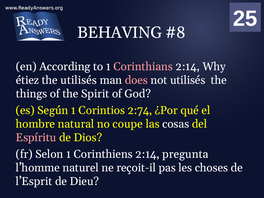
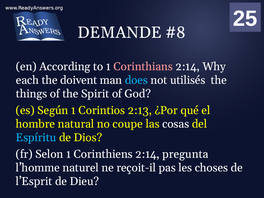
BEHAVING: BEHAVING -> DEMANDE
étiez: étiez -> each
the utilisés: utilisés -> doivent
does colour: pink -> light blue
2:74: 2:74 -> 2:13
Espíritu colour: pink -> light blue
